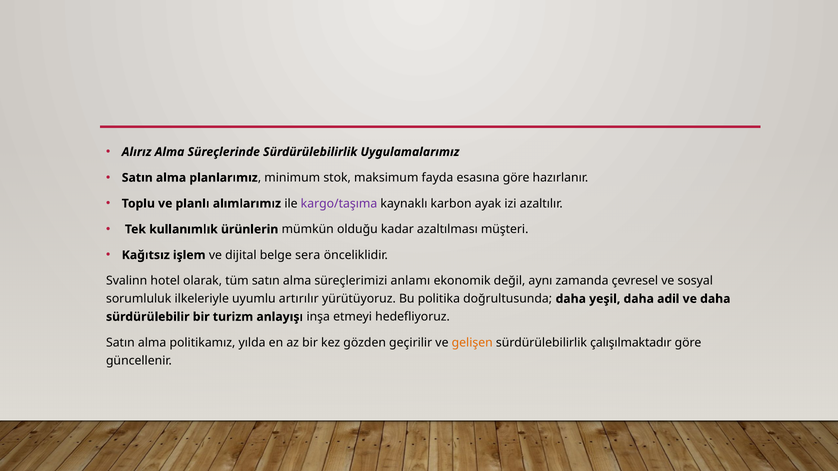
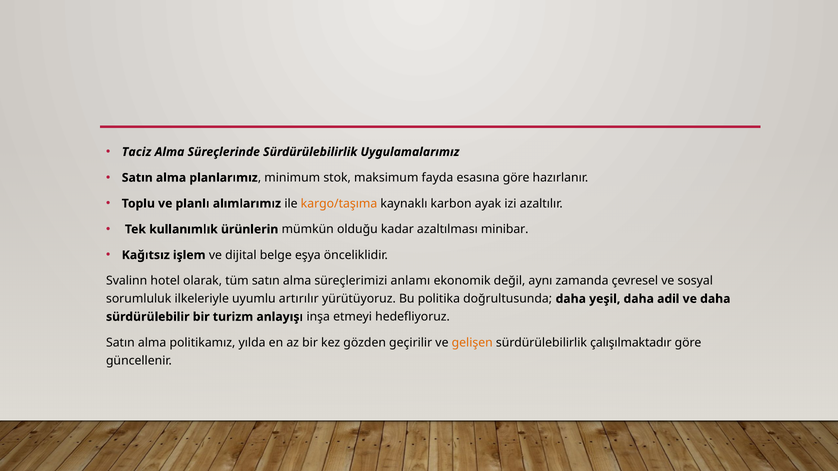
Alırız: Alırız -> Taciz
kargo/taşıma colour: purple -> orange
müşteri: müşteri -> minibar
sera: sera -> eşya
